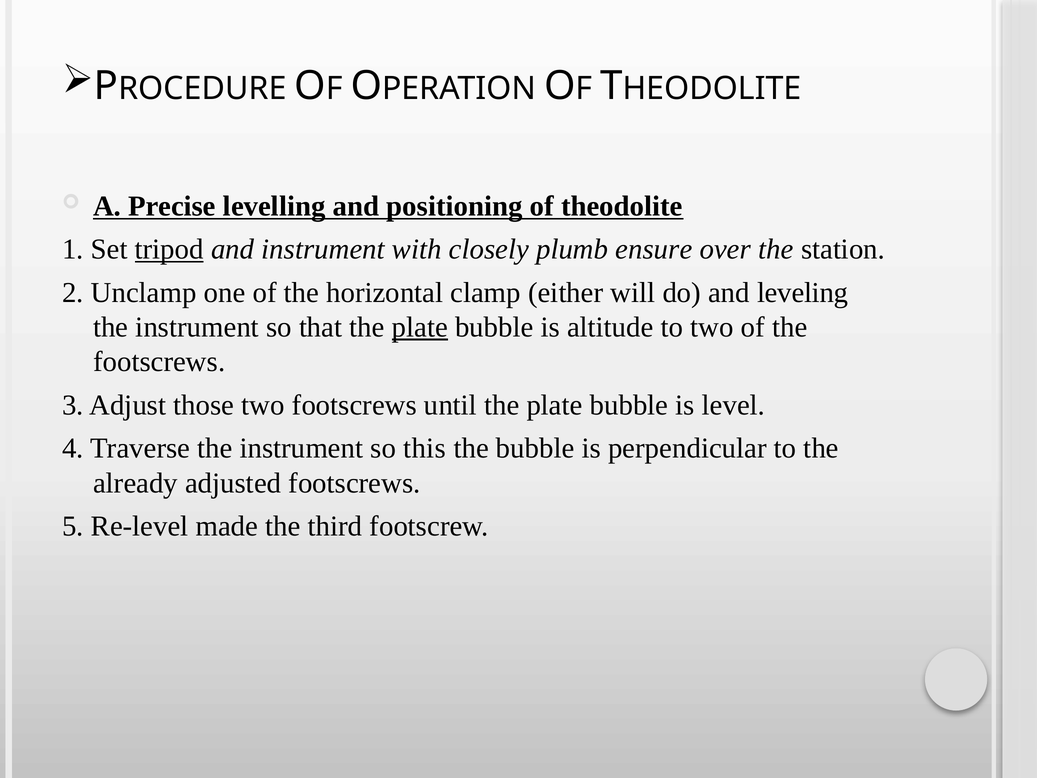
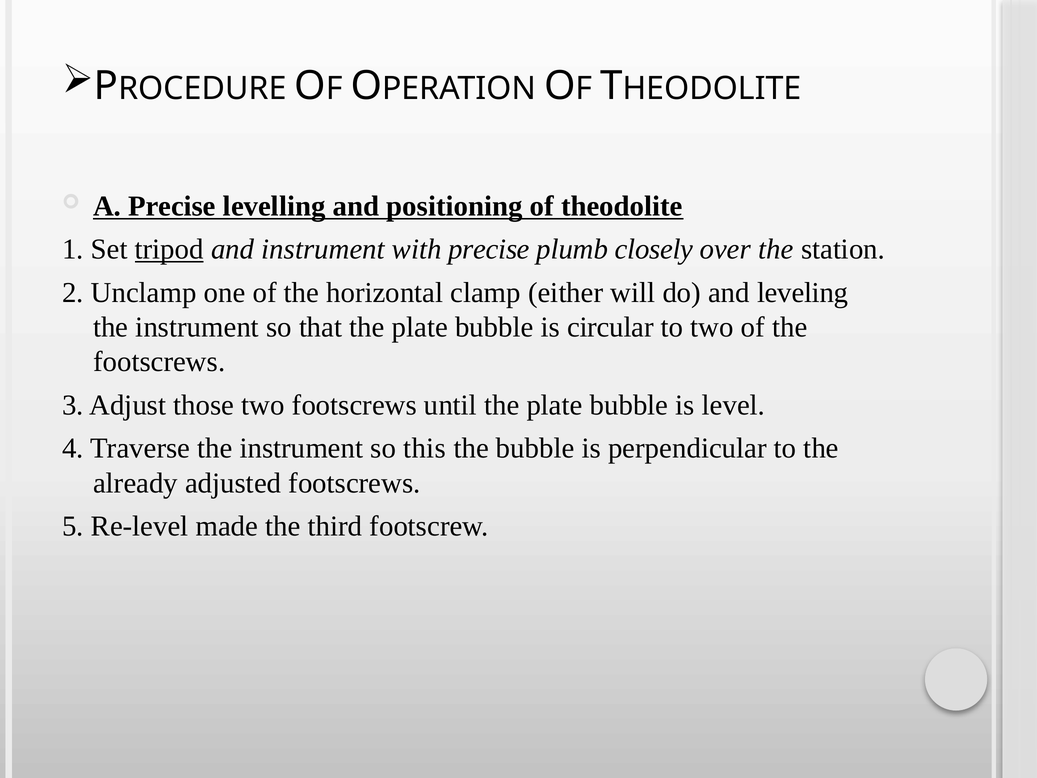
with closely: closely -> precise
ensure: ensure -> closely
plate at (420, 327) underline: present -> none
altitude: altitude -> circular
